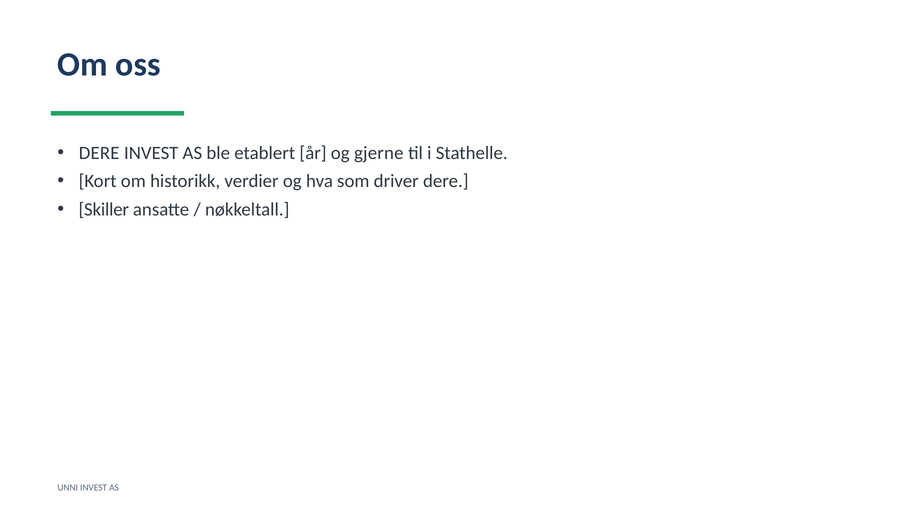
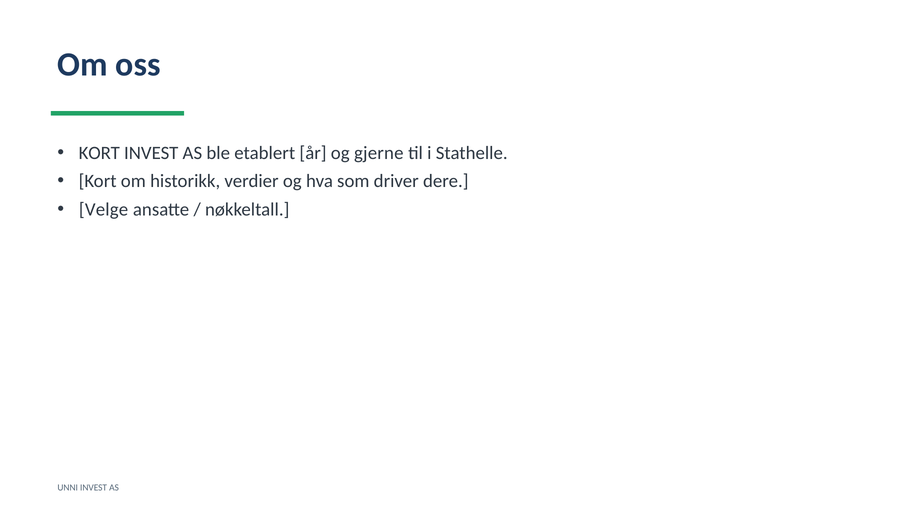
DERE at (99, 153): DERE -> KORT
Skiller: Skiller -> Velge
